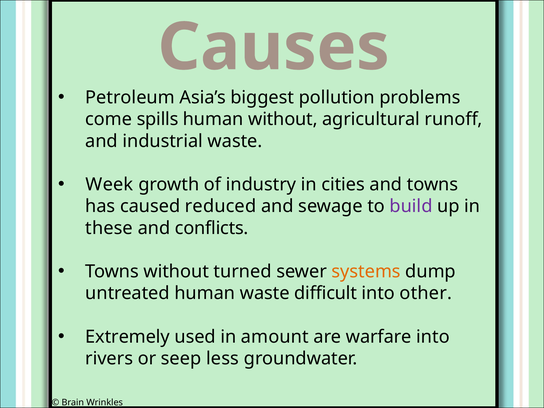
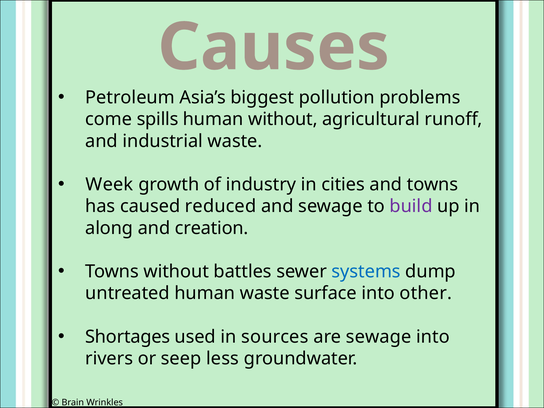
these: these -> along
conflicts: conflicts -> creation
turned: turned -> battles
systems colour: orange -> blue
difficult: difficult -> surface
Extremely: Extremely -> Shortages
amount: amount -> sources
are warfare: warfare -> sewage
